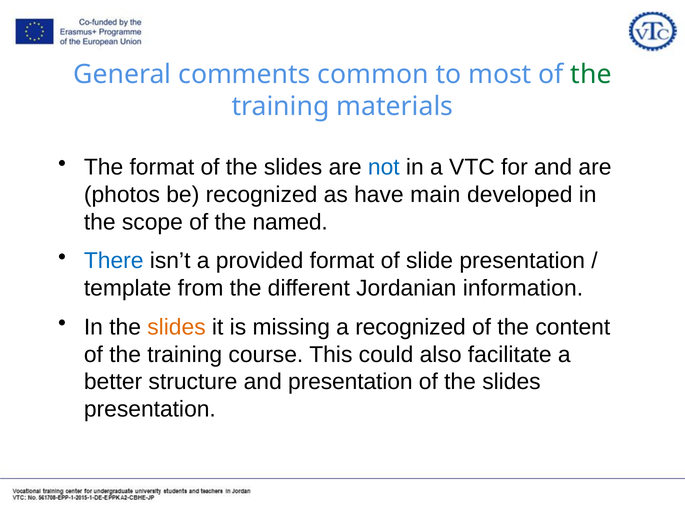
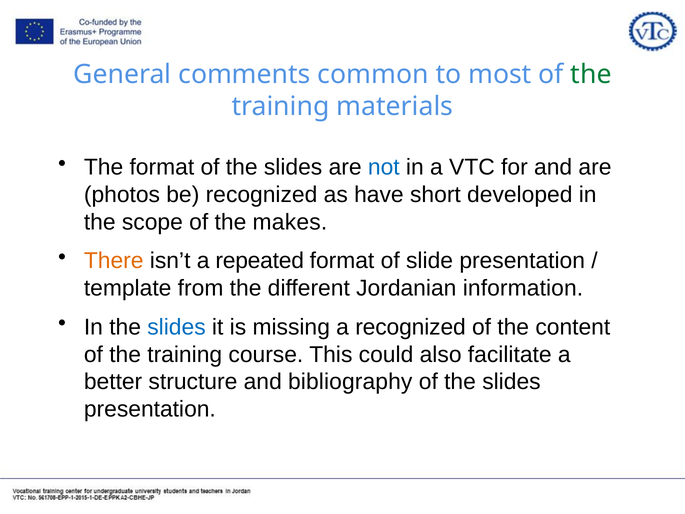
main: main -> short
named: named -> makes
There colour: blue -> orange
provided: provided -> repeated
slides at (176, 327) colour: orange -> blue
and presentation: presentation -> bibliography
